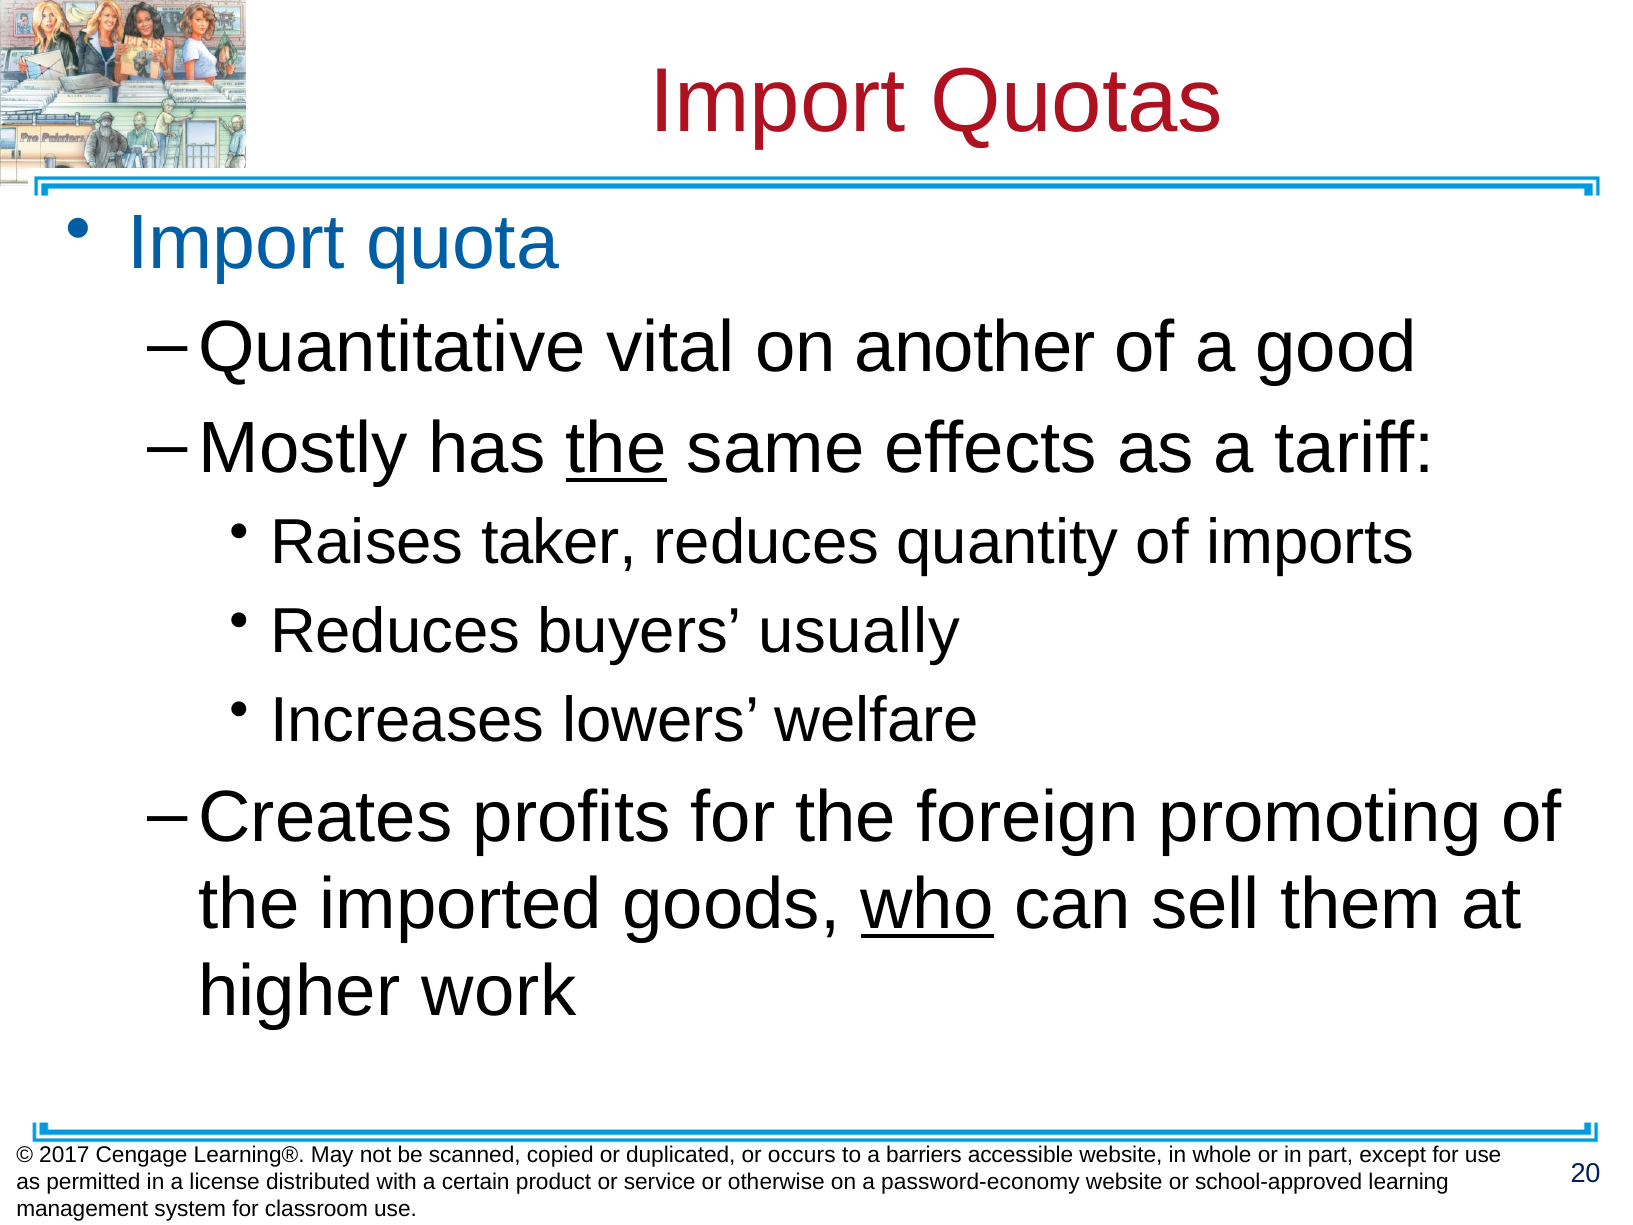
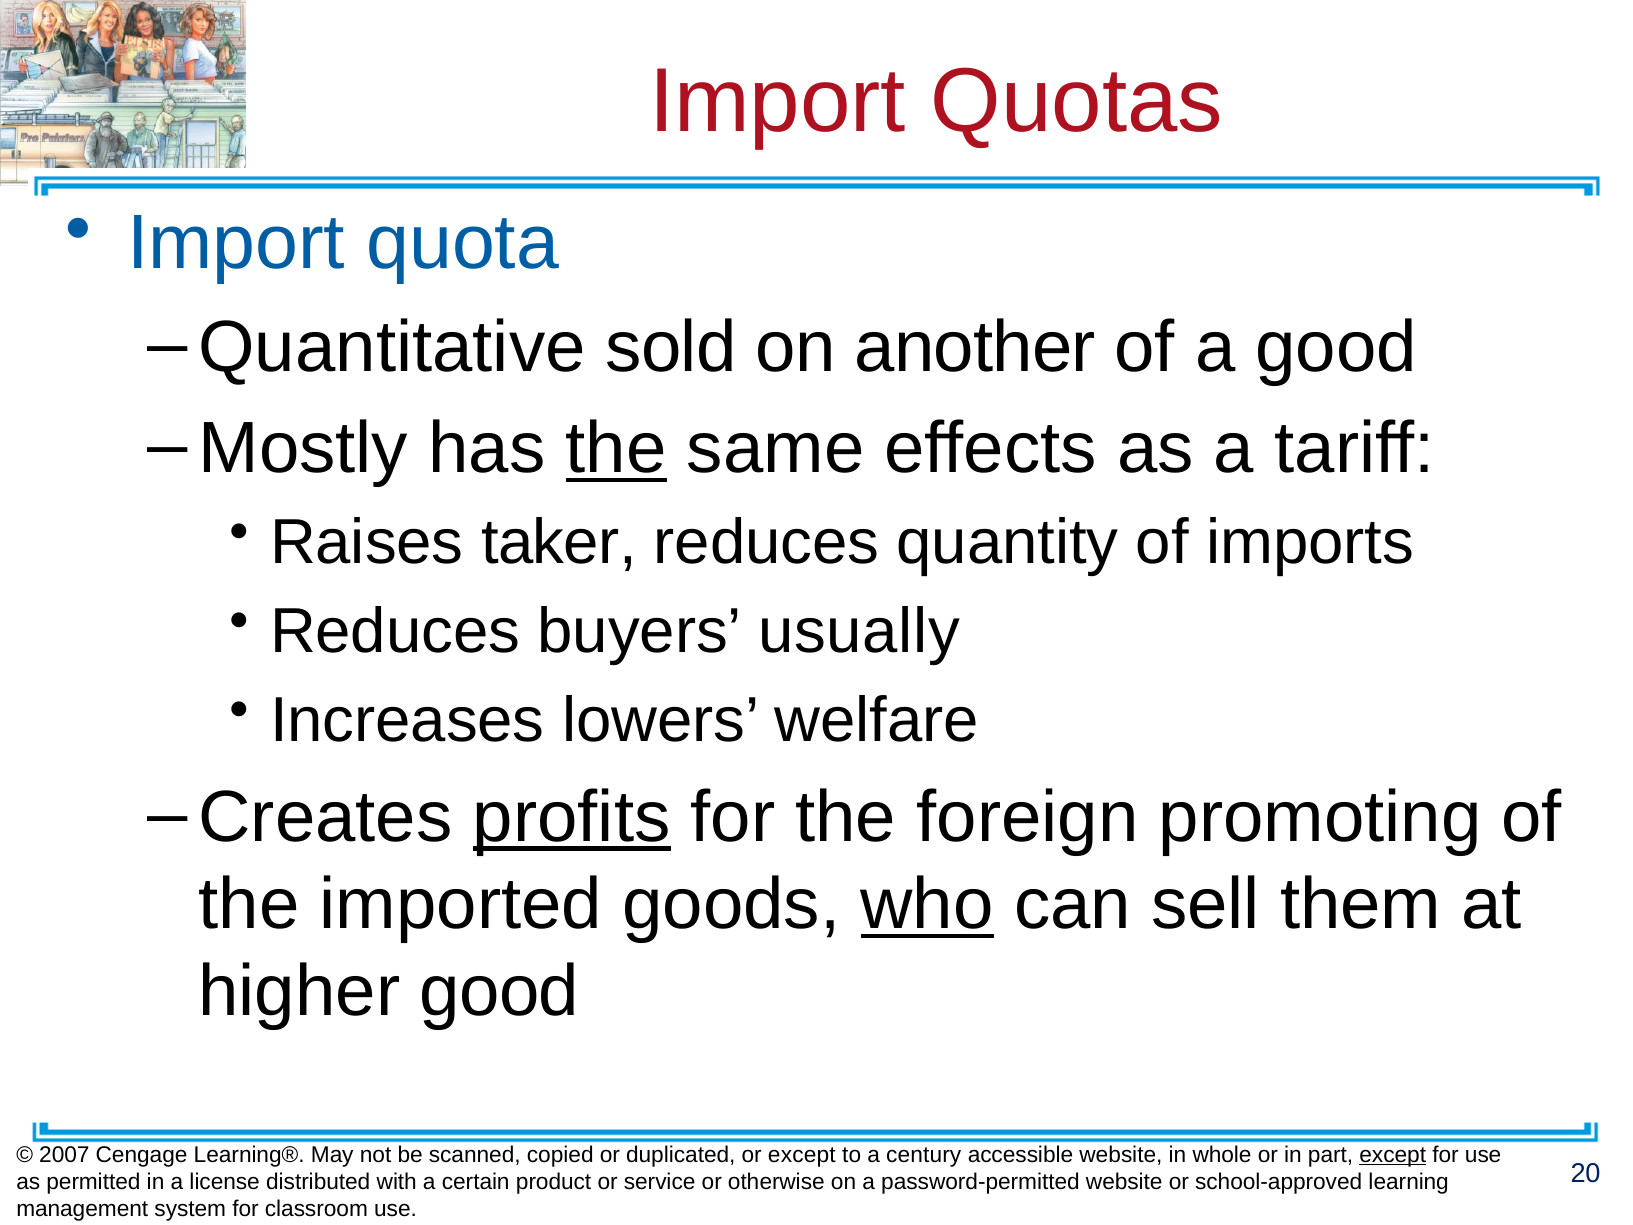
vital: vital -> sold
profits underline: none -> present
higher work: work -> good
2017: 2017 -> 2007
or occurs: occurs -> except
barriers: barriers -> century
except at (1393, 1155) underline: none -> present
password-economy: password-economy -> password-permitted
